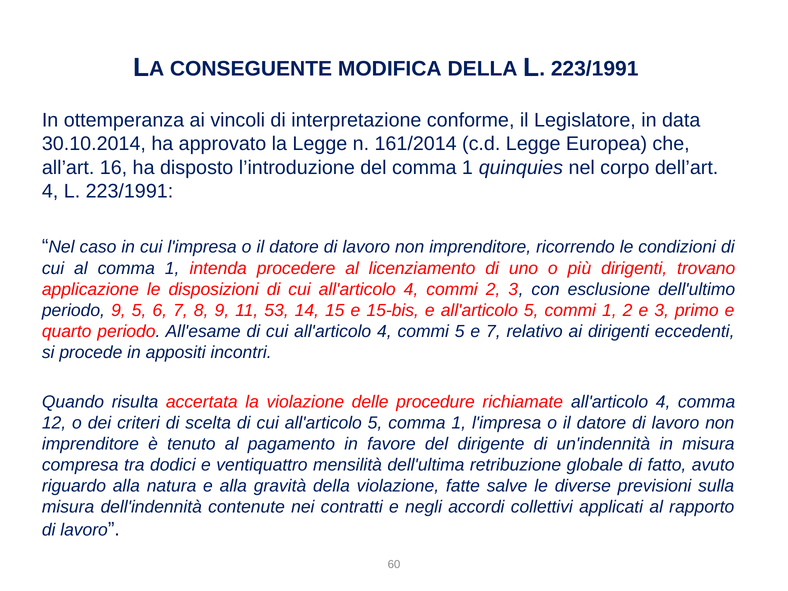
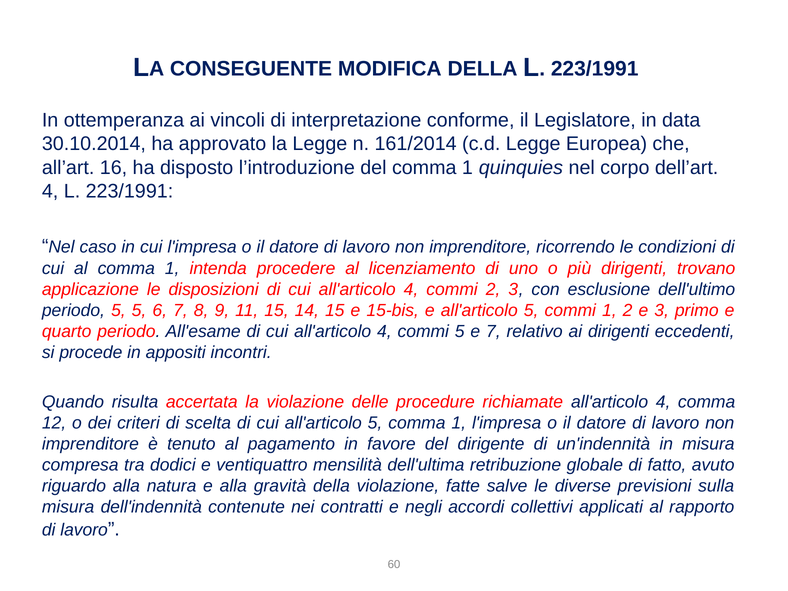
periodo 9: 9 -> 5
11 53: 53 -> 15
